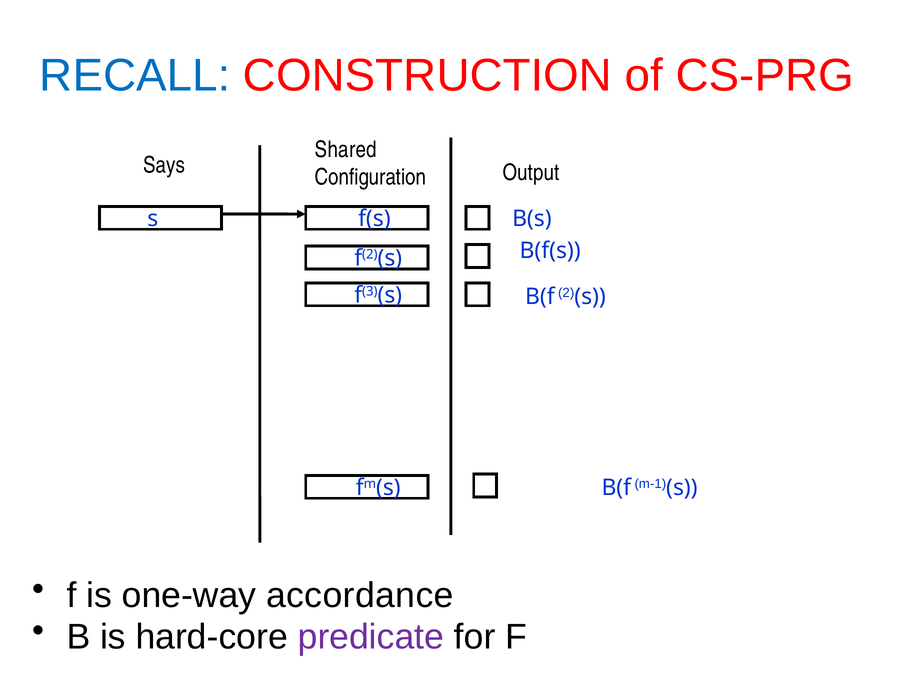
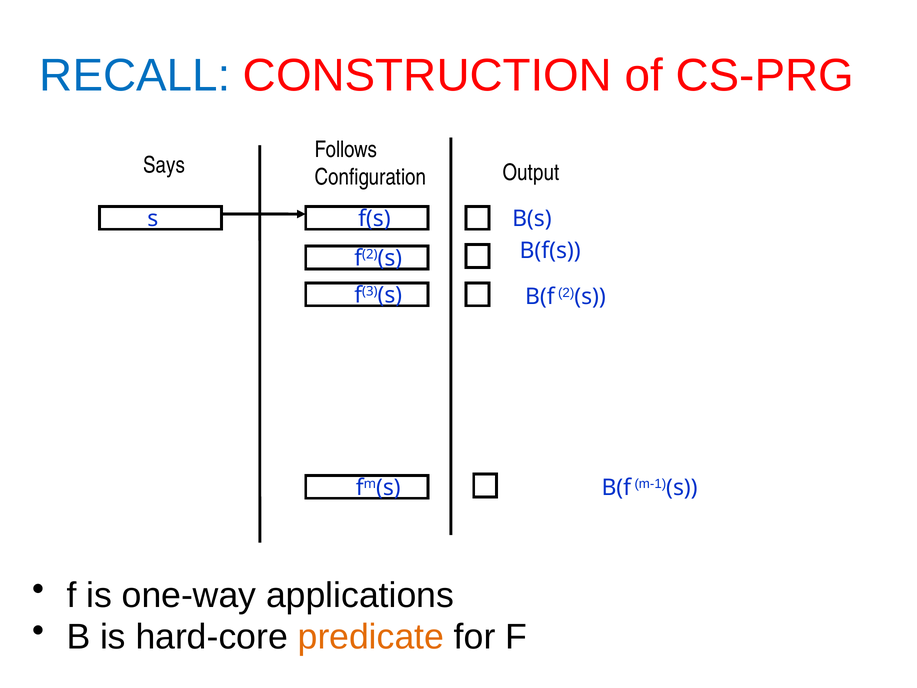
Shared: Shared -> Follows
accordance: accordance -> applications
predicate colour: purple -> orange
